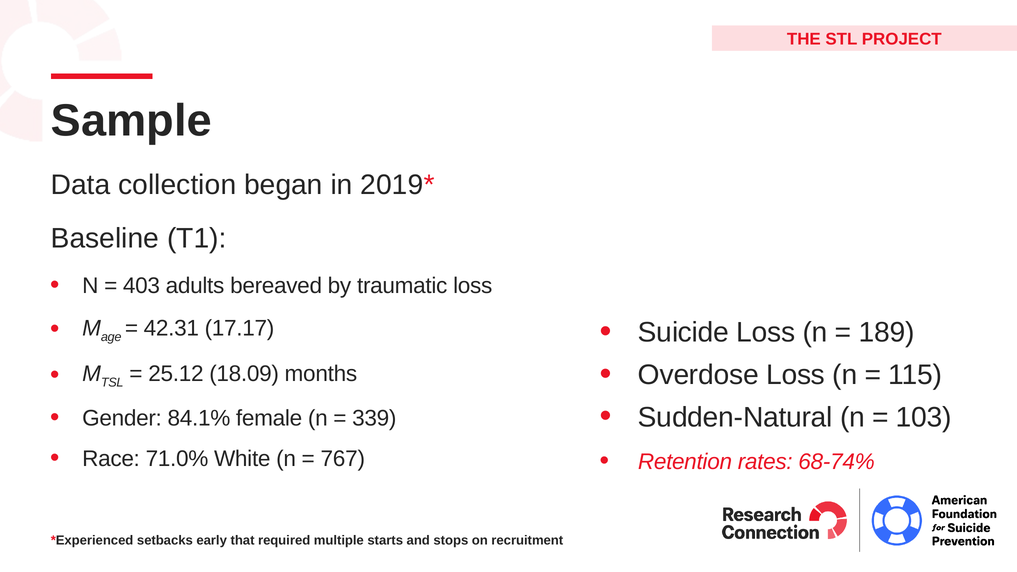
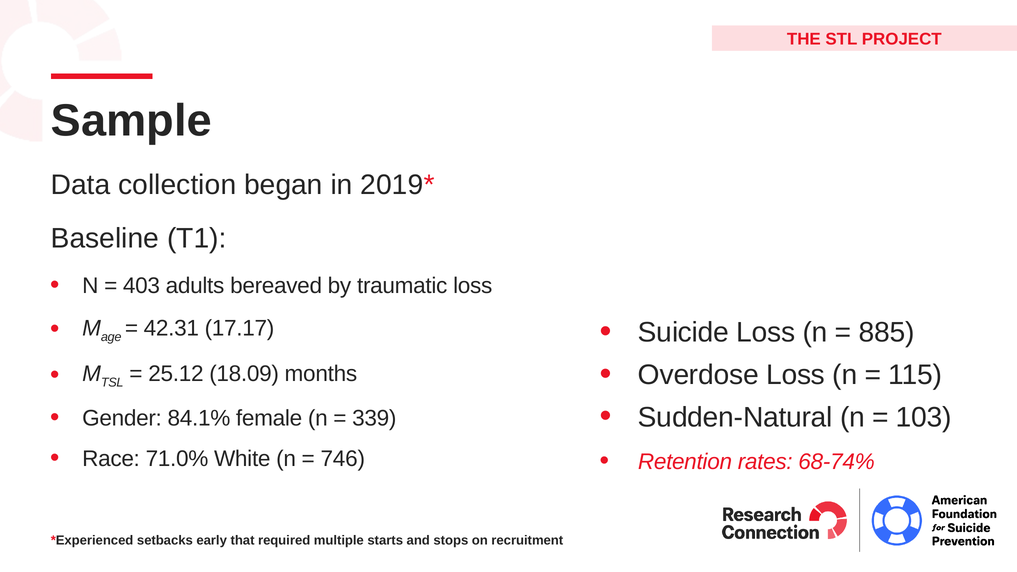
189: 189 -> 885
767: 767 -> 746
